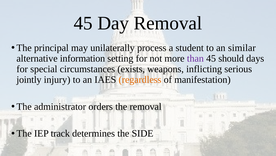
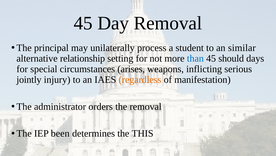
information: information -> relationship
than colour: purple -> blue
exists: exists -> arises
track: track -> been
SIDE: SIDE -> THIS
